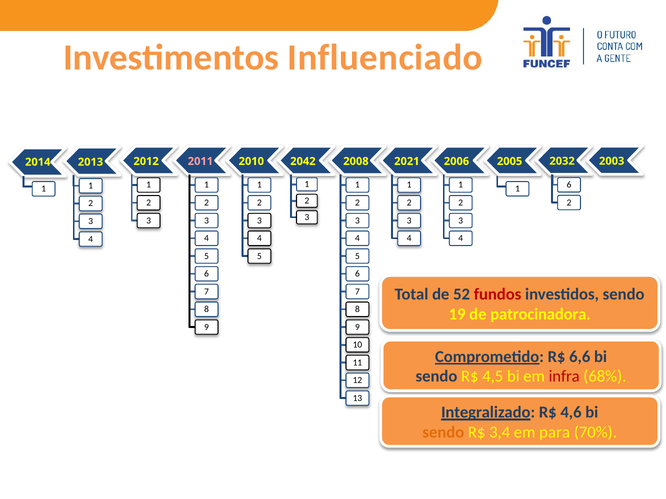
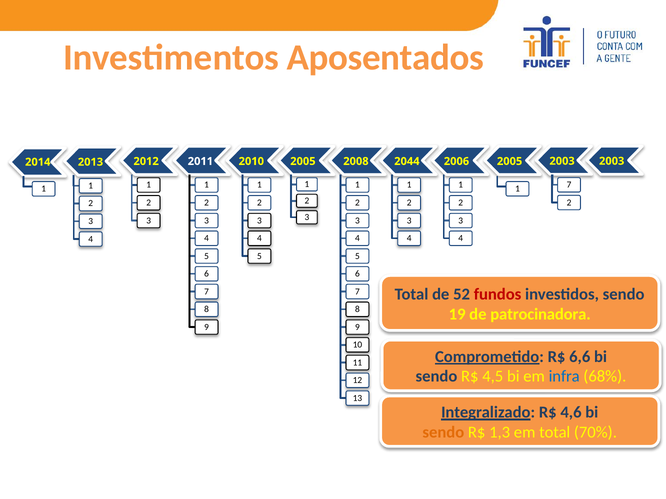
Influenciado: Influenciado -> Aposentados
2032 at (562, 161): 2032 -> 2003
2011 colour: pink -> white
2042 at (303, 161): 2042 -> 2005
2021: 2021 -> 2044
1 6: 6 -> 7
infra colour: red -> blue
3,4: 3,4 -> 1,3
em para: para -> total
